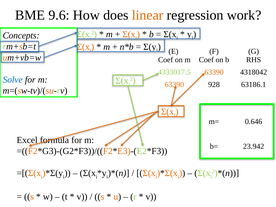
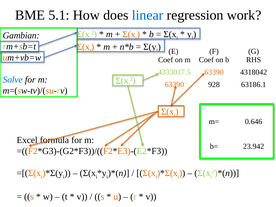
9.6: 9.6 -> 5.1
linear colour: orange -> blue
Concepts: Concepts -> Gambian
